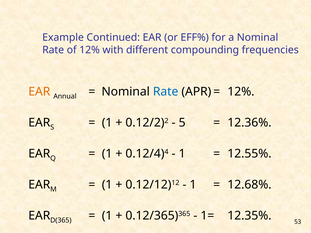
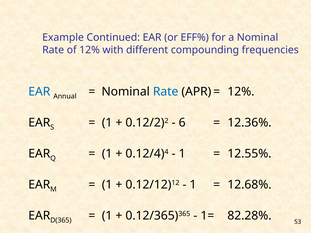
EAR at (39, 92) colour: orange -> blue
5: 5 -> 6
12.35%: 12.35% -> 82.28%
